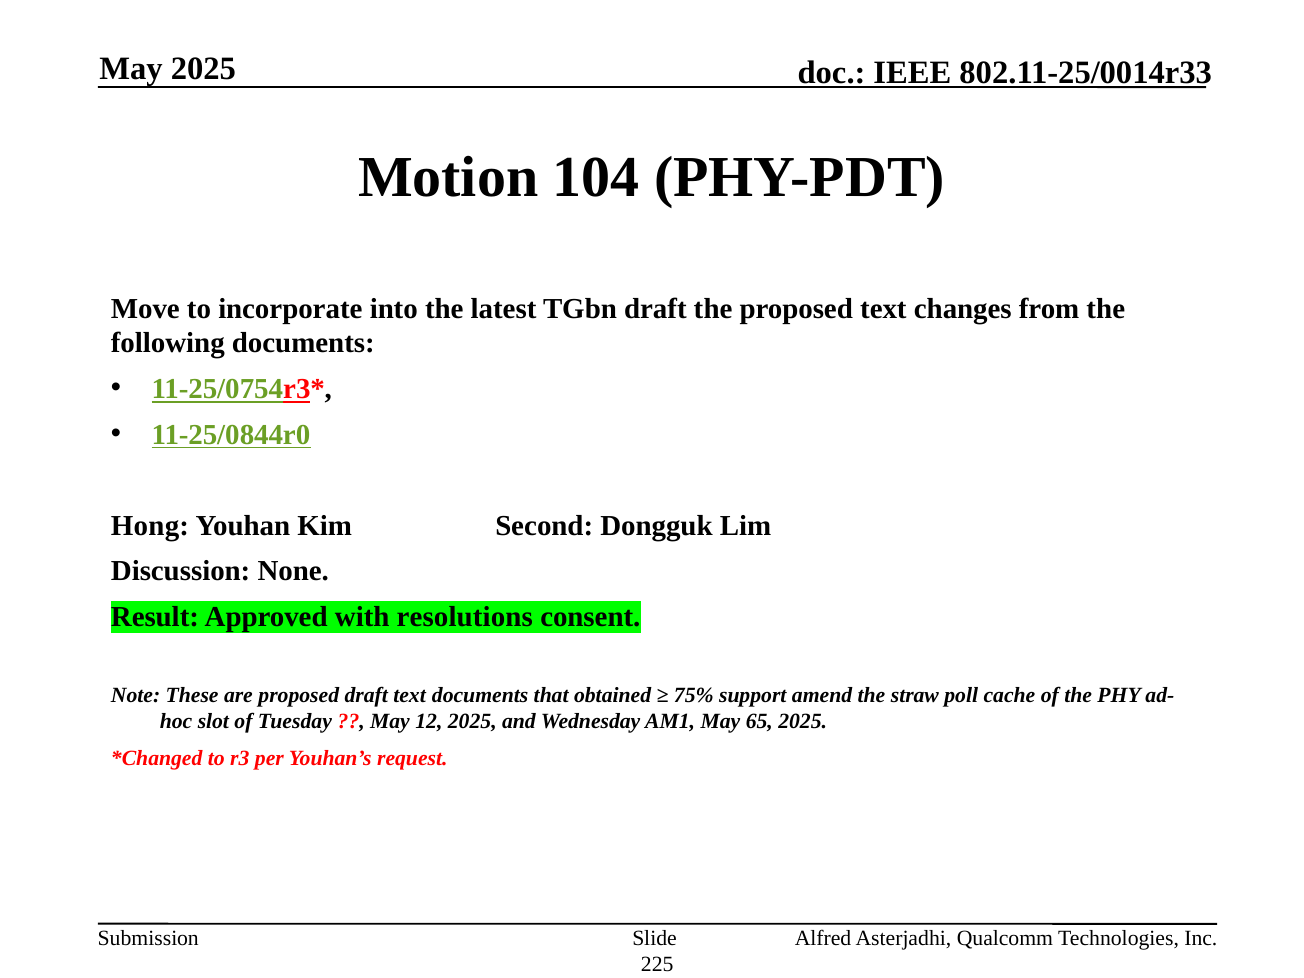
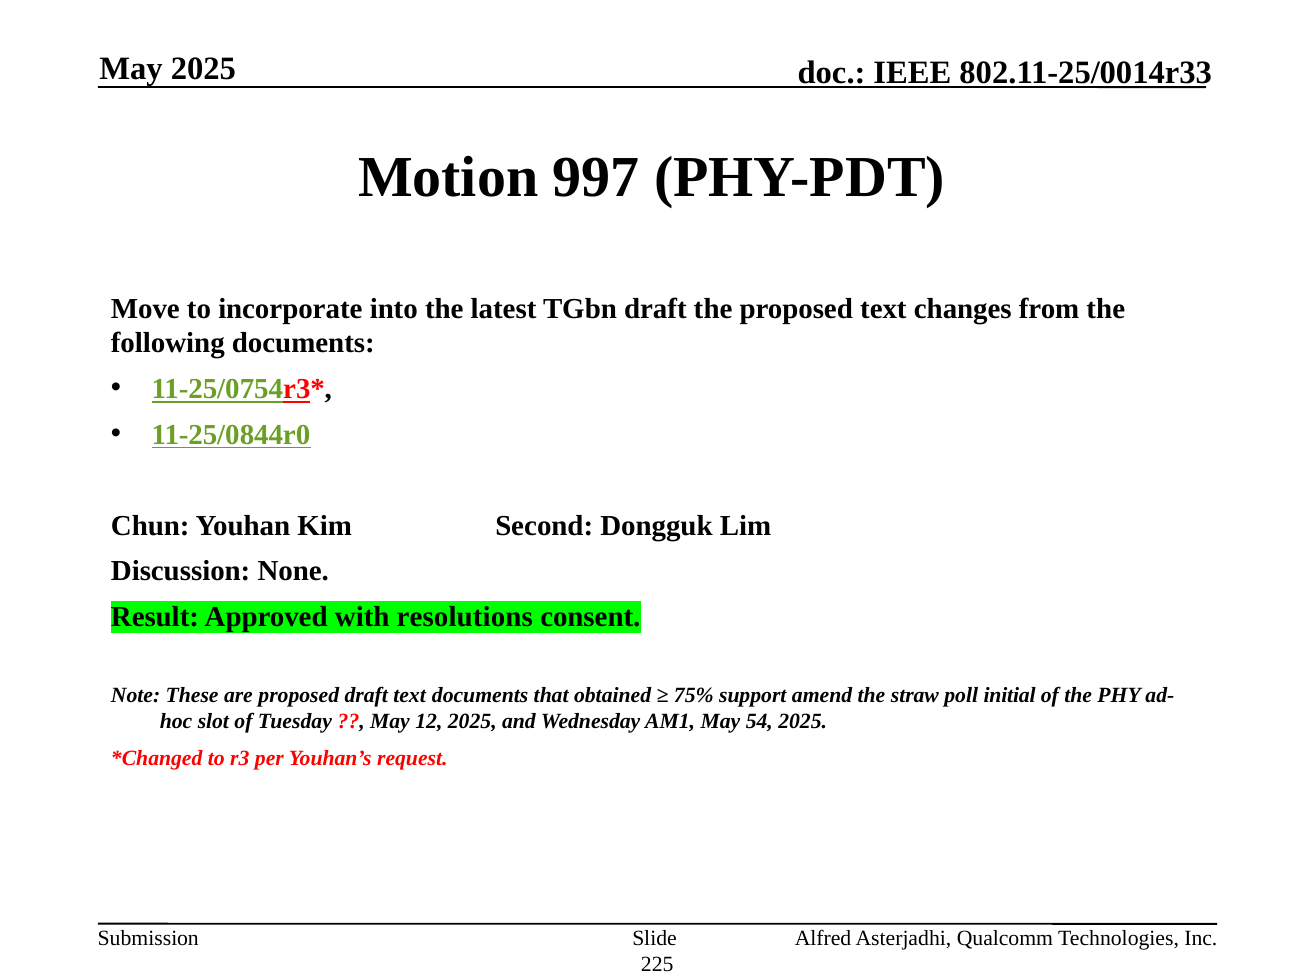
104: 104 -> 997
Hong: Hong -> Chun
cache: cache -> initial
65: 65 -> 54
